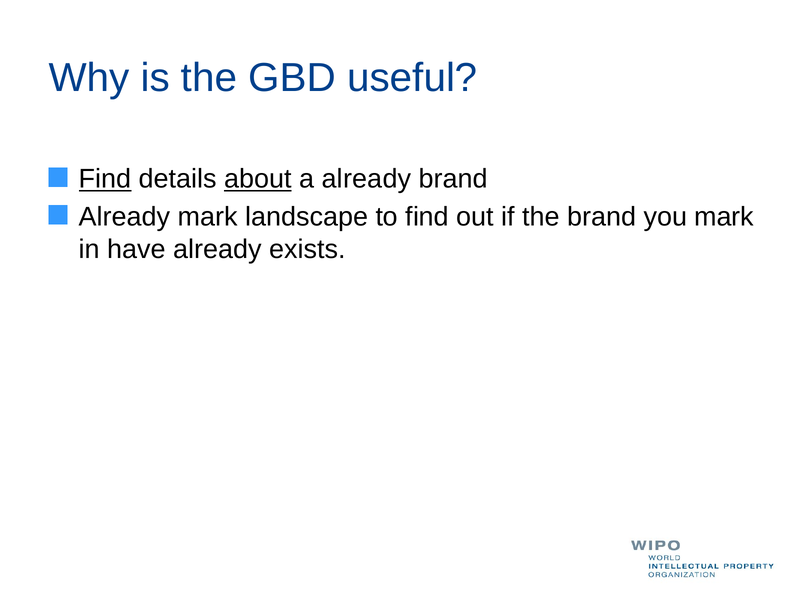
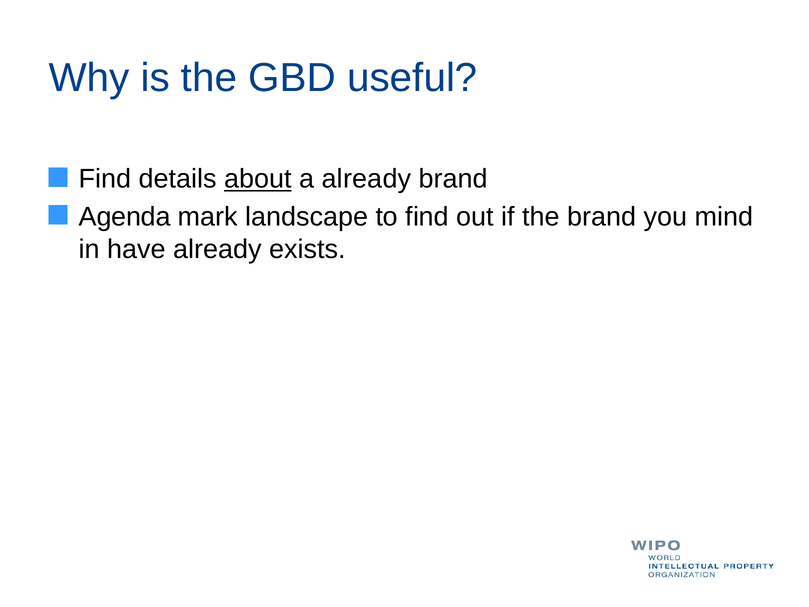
Find at (105, 179) underline: present -> none
Already at (125, 217): Already -> Agenda
you mark: mark -> mind
